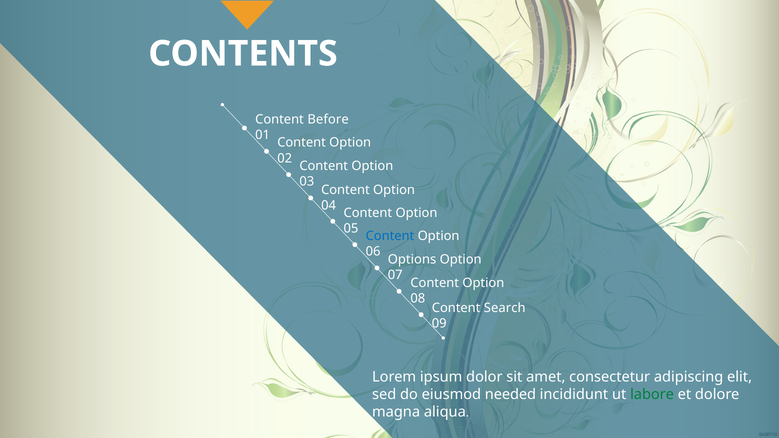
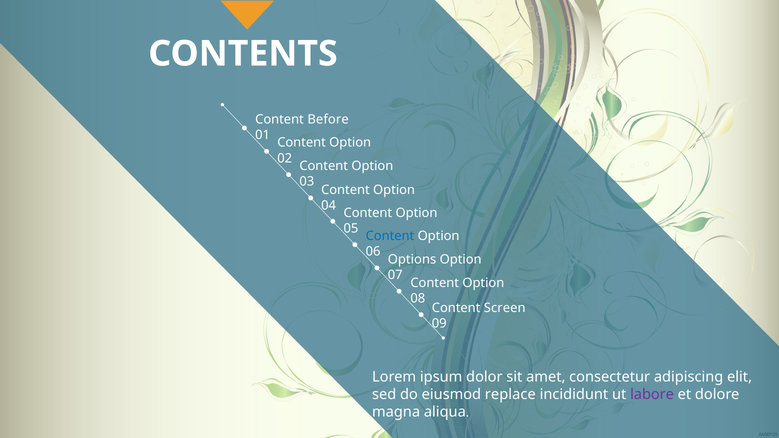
Search: Search -> Screen
needed: needed -> replace
labore colour: green -> purple
